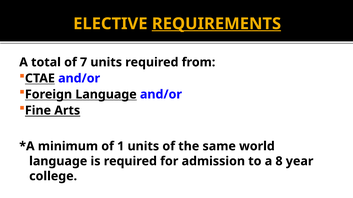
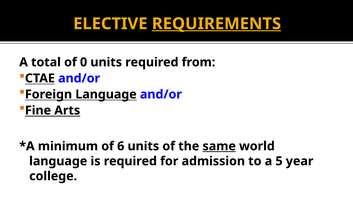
7: 7 -> 0
1: 1 -> 6
same underline: none -> present
8: 8 -> 5
